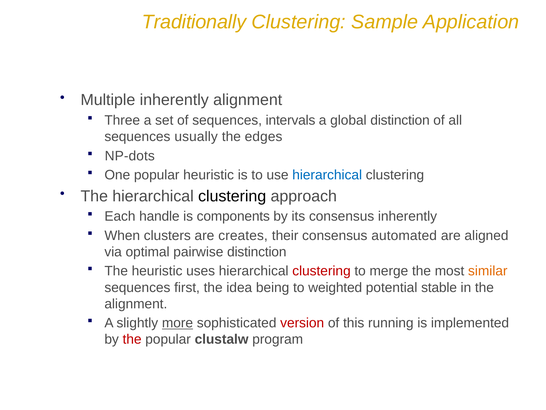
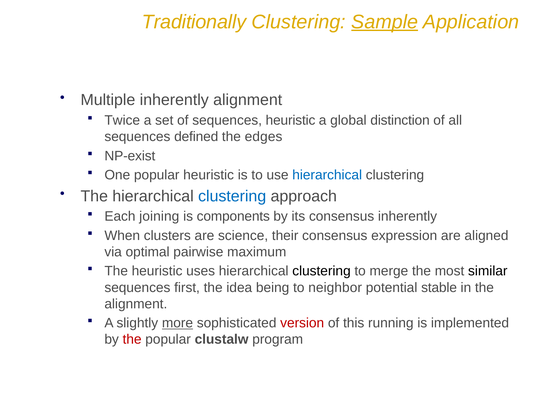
Sample underline: none -> present
Three: Three -> Twice
sequences intervals: intervals -> heuristic
usually: usually -> defined
NP-dots: NP-dots -> NP-exist
clustering at (232, 196) colour: black -> blue
handle: handle -> joining
creates: creates -> science
automated: automated -> expression
pairwise distinction: distinction -> maximum
clustering at (321, 271) colour: red -> black
similar colour: orange -> black
weighted: weighted -> neighbor
